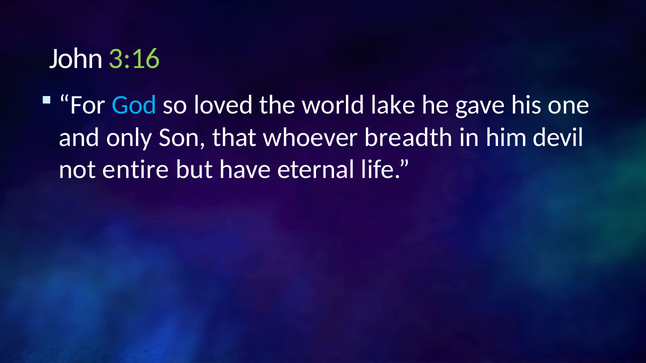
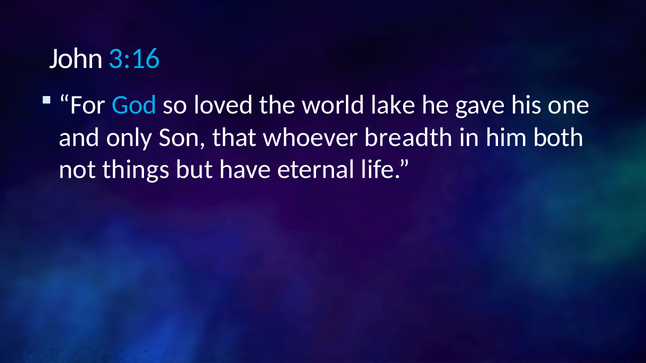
3:16 colour: light green -> light blue
devil: devil -> both
entire: entire -> things
